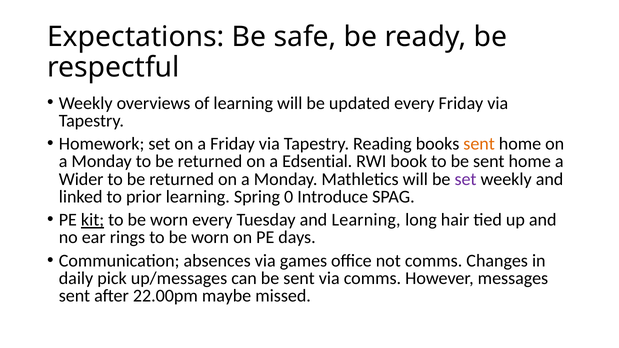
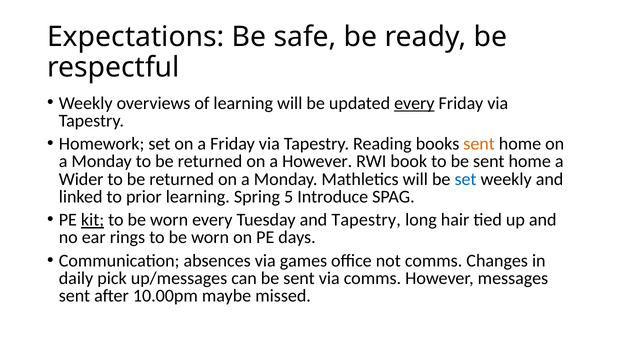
every at (414, 103) underline: none -> present
a Edsential: Edsential -> However
set at (466, 179) colour: purple -> blue
0: 0 -> 5
and Learning: Learning -> Tapestry
22.00pm: 22.00pm -> 10.00pm
